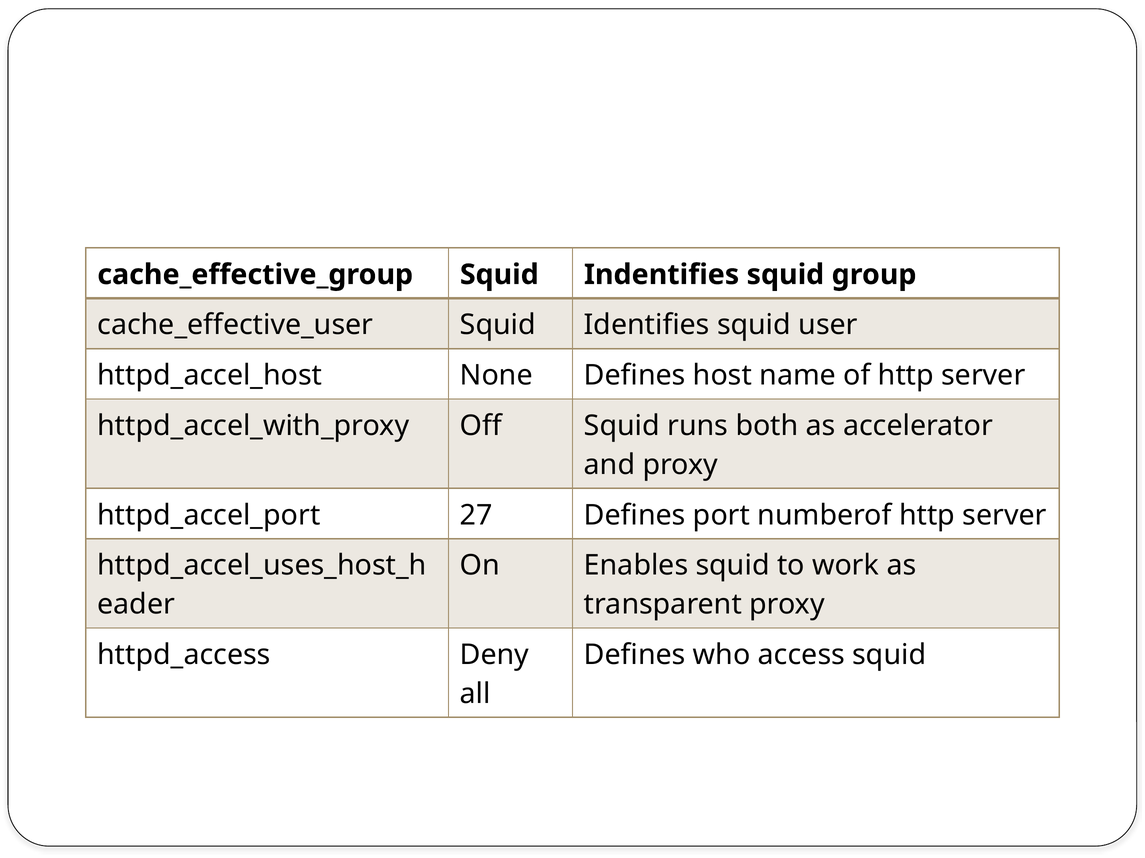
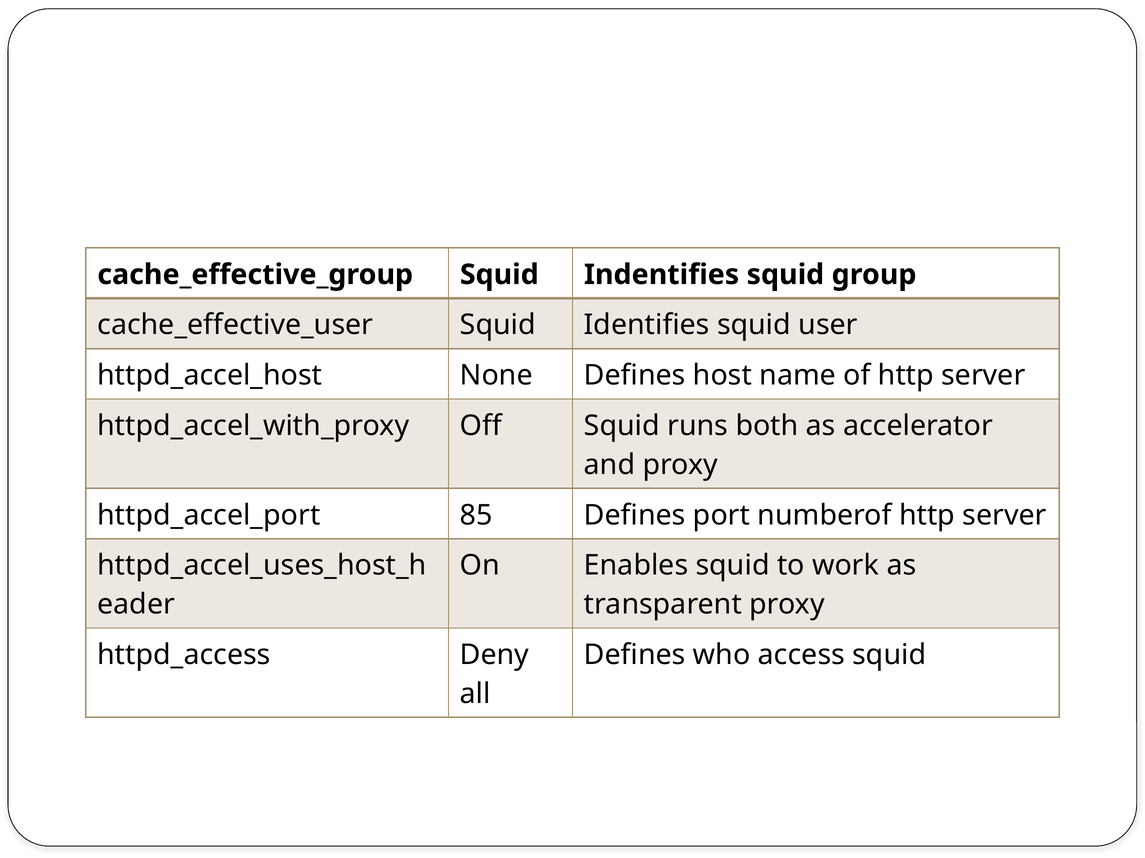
27: 27 -> 85
